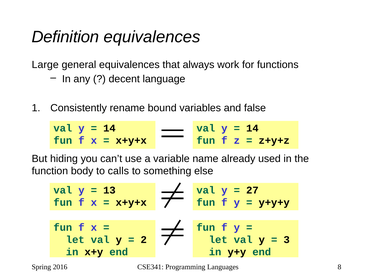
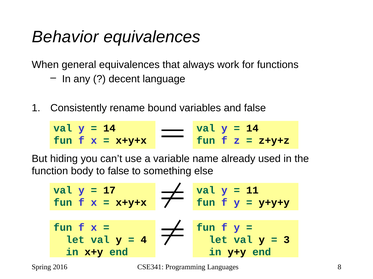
Definition: Definition -> Behavior
Large: Large -> When
to calls: calls -> false
13: 13 -> 17
27: 27 -> 11
2: 2 -> 4
